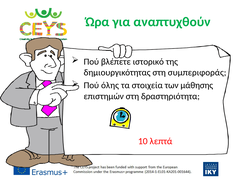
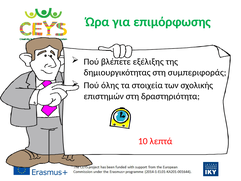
αναπτυχθούν: αναπτυχθούν -> επιμόρφωσης
ιστορικό: ιστορικό -> εξέλιξης
μάθησης: μάθησης -> σχολικής
